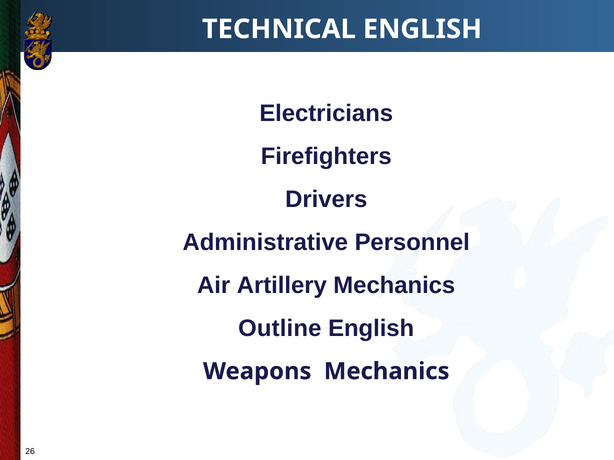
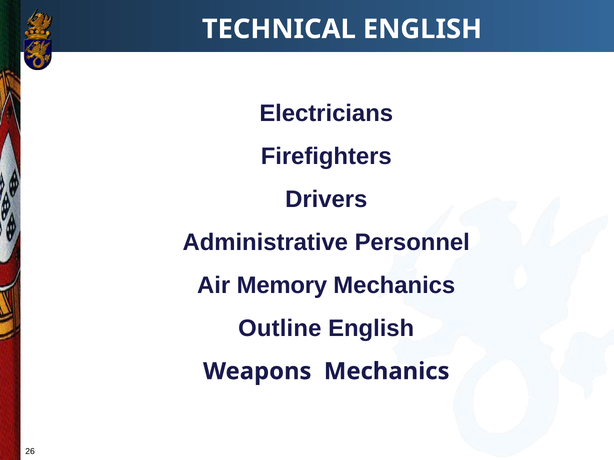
Artillery: Artillery -> Memory
